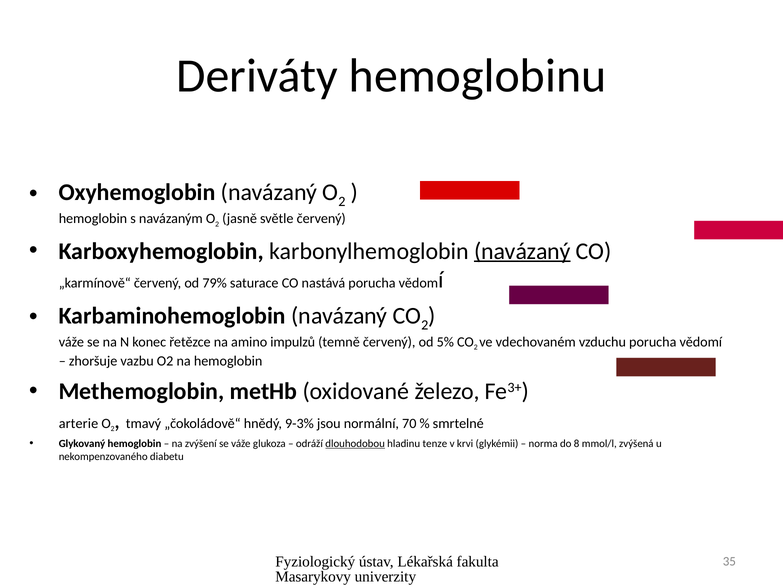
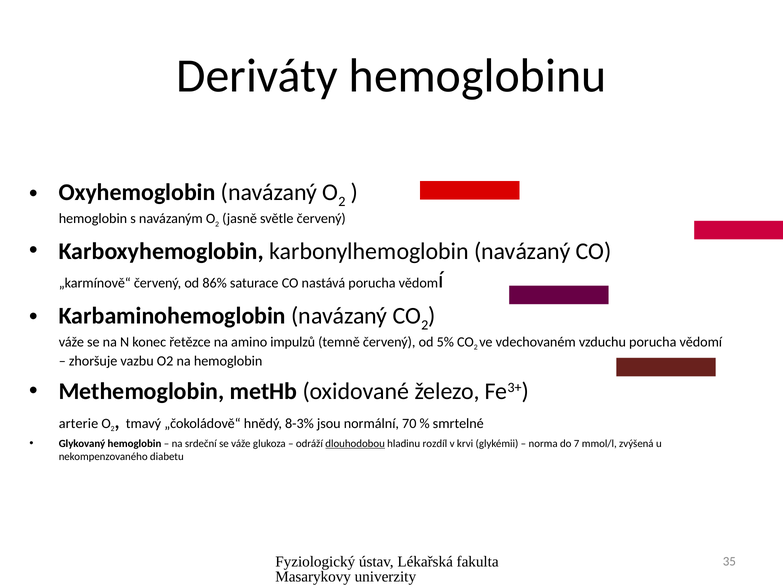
navázaný at (522, 251) underline: present -> none
79%: 79% -> 86%
9-3%: 9-3% -> 8-3%
zvýšení: zvýšení -> srdeční
tenze: tenze -> rozdíl
8: 8 -> 7
